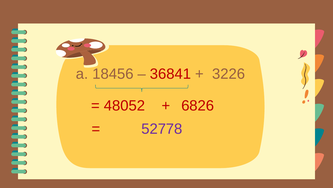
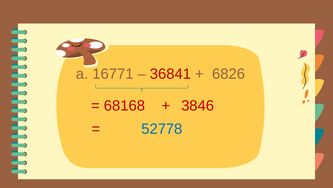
18456: 18456 -> 16771
3226: 3226 -> 6826
48052: 48052 -> 68168
6826: 6826 -> 3846
52778 colour: purple -> blue
